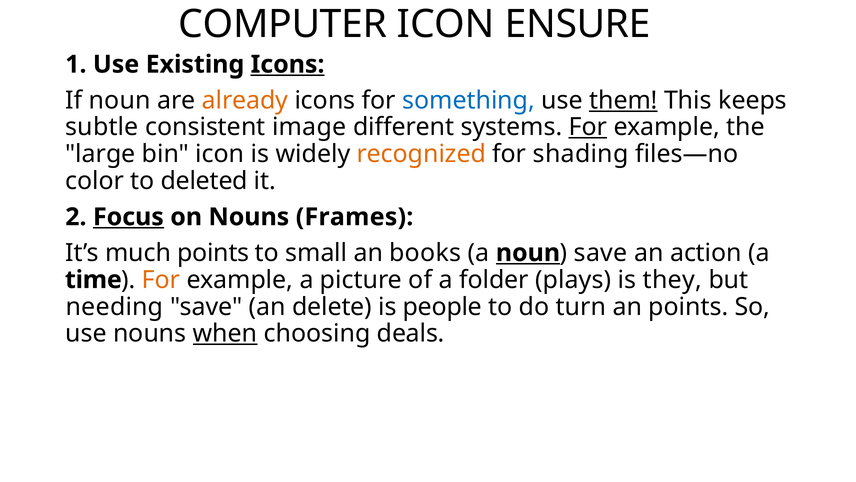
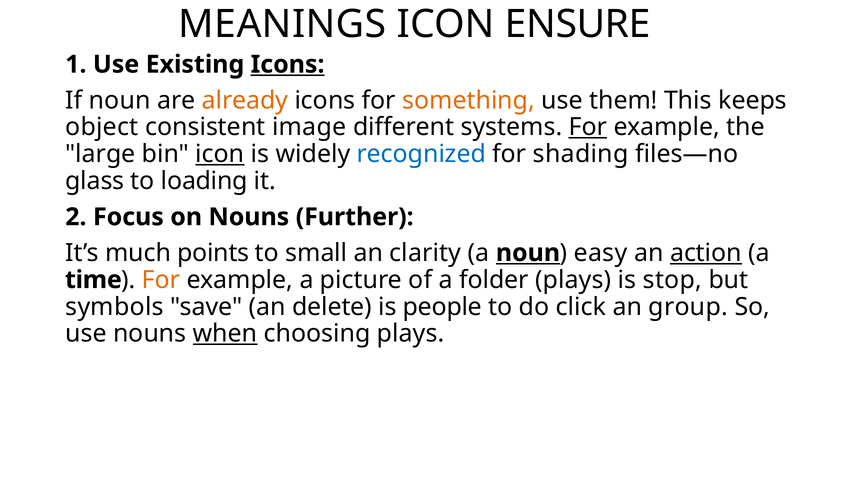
COMPUTER: COMPUTER -> MEANINGS
something colour: blue -> orange
them underline: present -> none
subtle: subtle -> object
icon at (220, 154) underline: none -> present
recognized colour: orange -> blue
color: color -> glass
deleted: deleted -> loading
Focus underline: present -> none
Frames: Frames -> Further
books: books -> clarity
save at (601, 253): save -> easy
action underline: none -> present
they: they -> stop
needing: needing -> symbols
turn: turn -> click
an points: points -> group
choosing deals: deals -> plays
